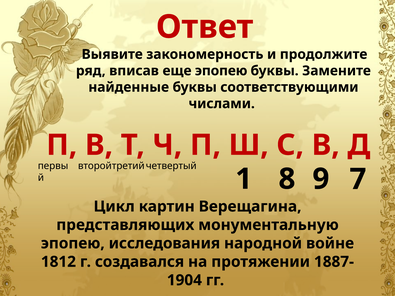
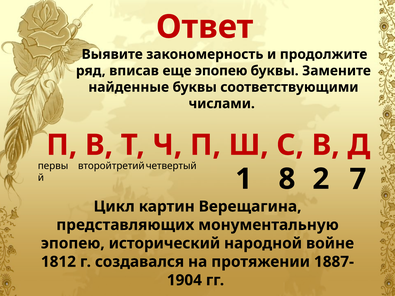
9: 9 -> 2
исследования: исследования -> исторический
